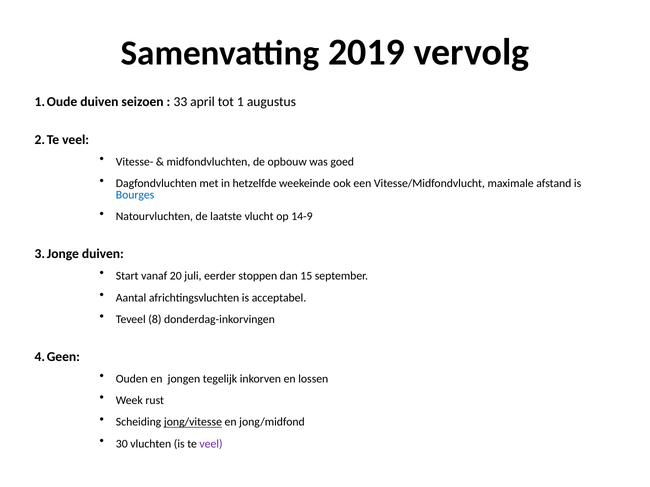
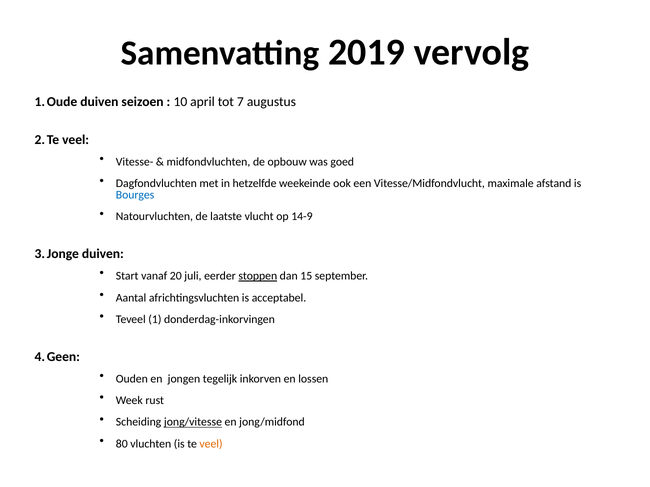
33: 33 -> 10
1: 1 -> 7
stoppen underline: none -> present
8: 8 -> 1
30: 30 -> 80
veel at (211, 444) colour: purple -> orange
